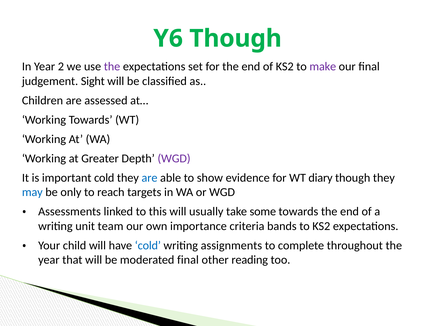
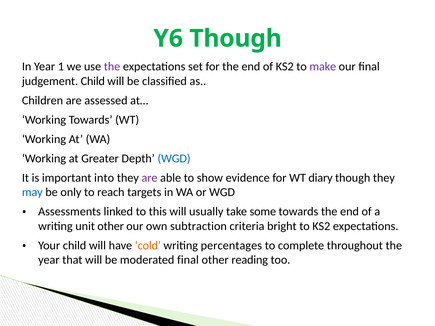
2: 2 -> 1
judgement Sight: Sight -> Child
WGD at (174, 159) colour: purple -> blue
important cold: cold -> into
are at (149, 178) colour: blue -> purple
unit team: team -> other
importance: importance -> subtraction
bands: bands -> bright
cold at (148, 246) colour: blue -> orange
assignments: assignments -> percentages
